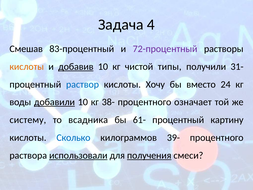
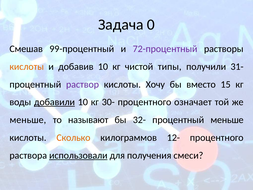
4: 4 -> 0
83-процентный: 83-процентный -> 99-процентный
добавив underline: present -> none
раствор colour: blue -> purple
24: 24 -> 15
38-: 38- -> 30-
систему at (28, 120): систему -> меньше
всадника: всадника -> называют
61-: 61- -> 32-
процентный картину: картину -> меньше
Сколько colour: blue -> orange
39-: 39- -> 12-
получения underline: present -> none
